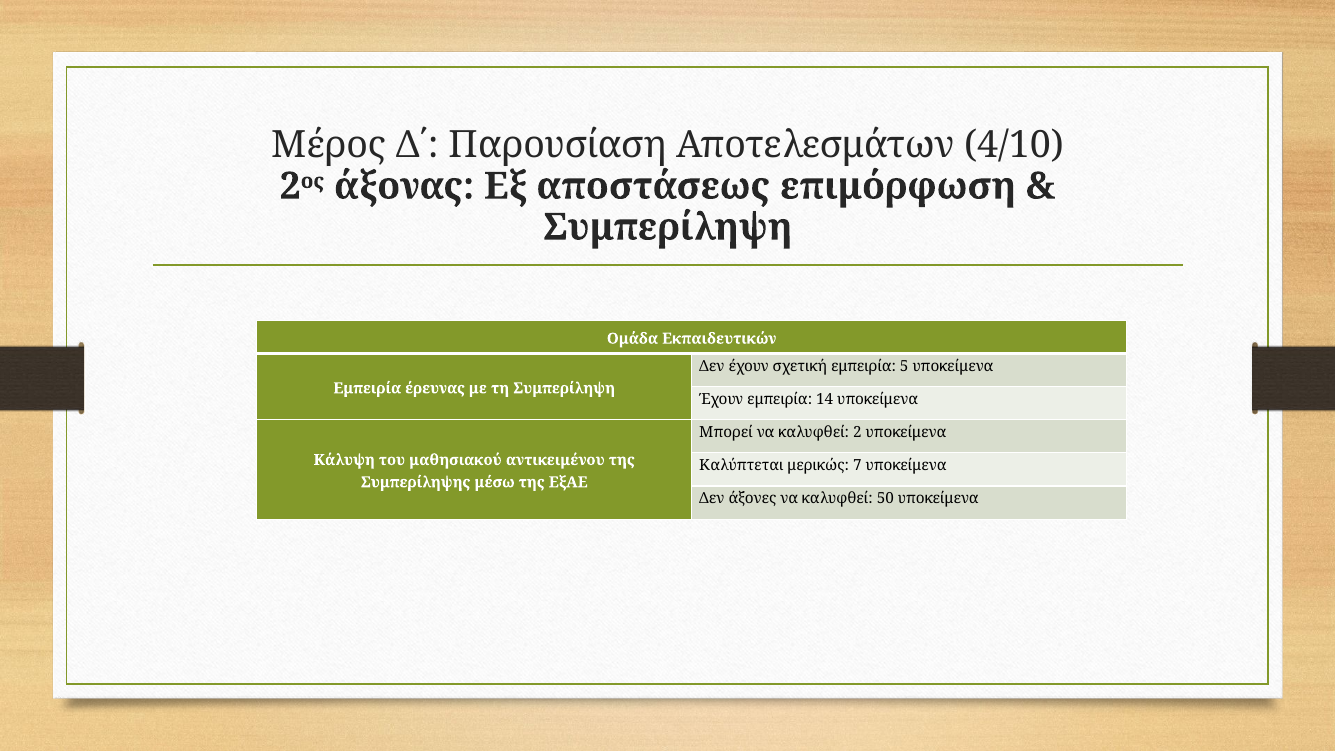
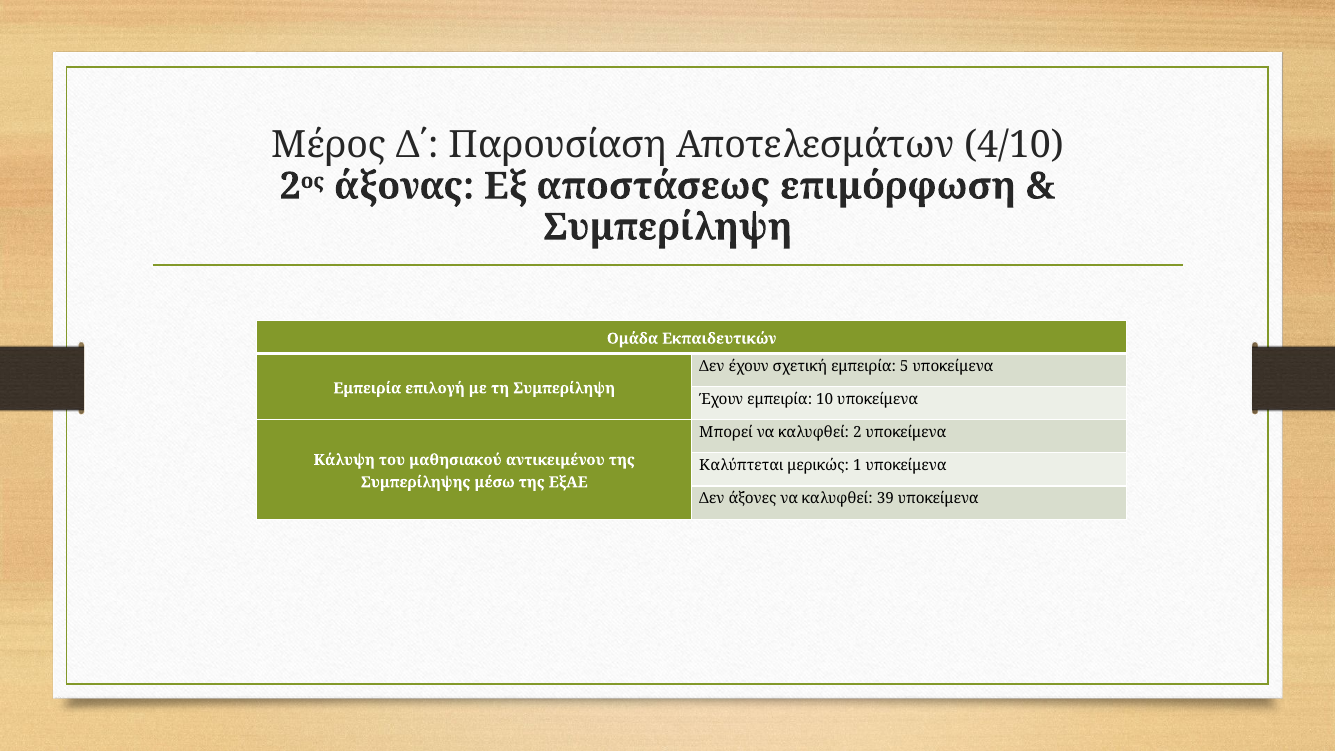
έρευνας: έρευνας -> επιλογή
14: 14 -> 10
7: 7 -> 1
50: 50 -> 39
